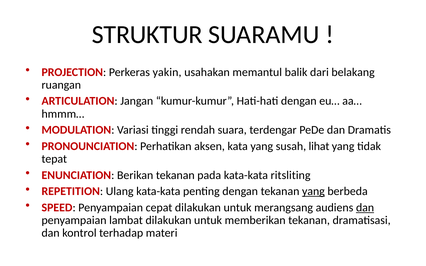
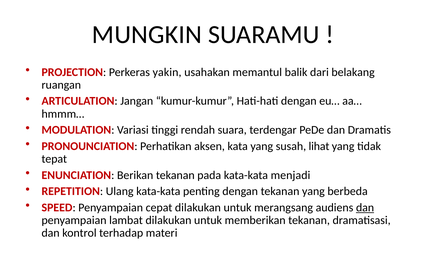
STRUKTUR: STRUKTUR -> MUNGKIN
ritsliting: ritsliting -> menjadi
yang at (313, 191) underline: present -> none
